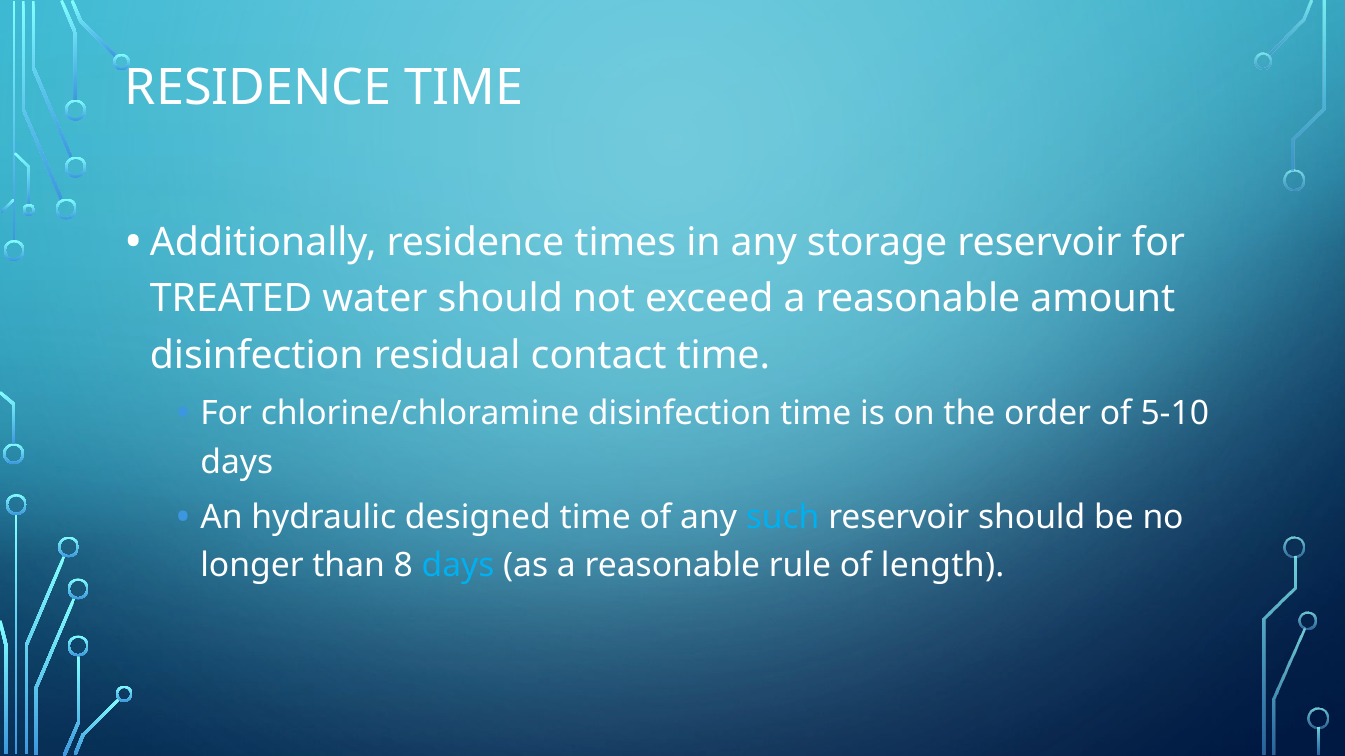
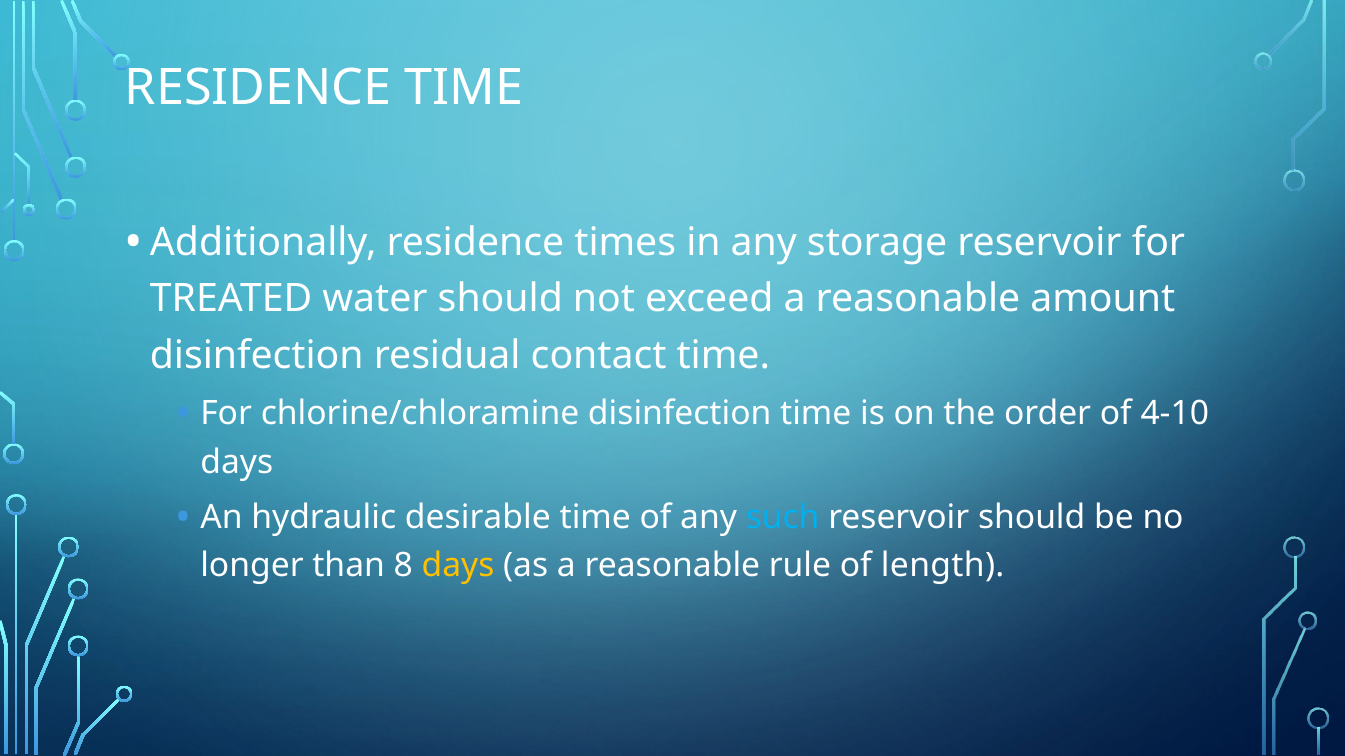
5-10: 5-10 -> 4-10
designed: designed -> desirable
days at (458, 566) colour: light blue -> yellow
